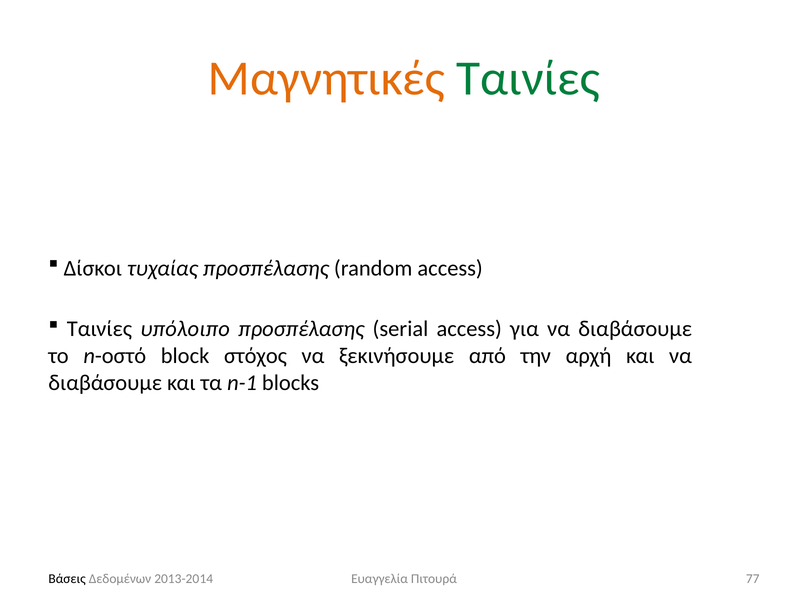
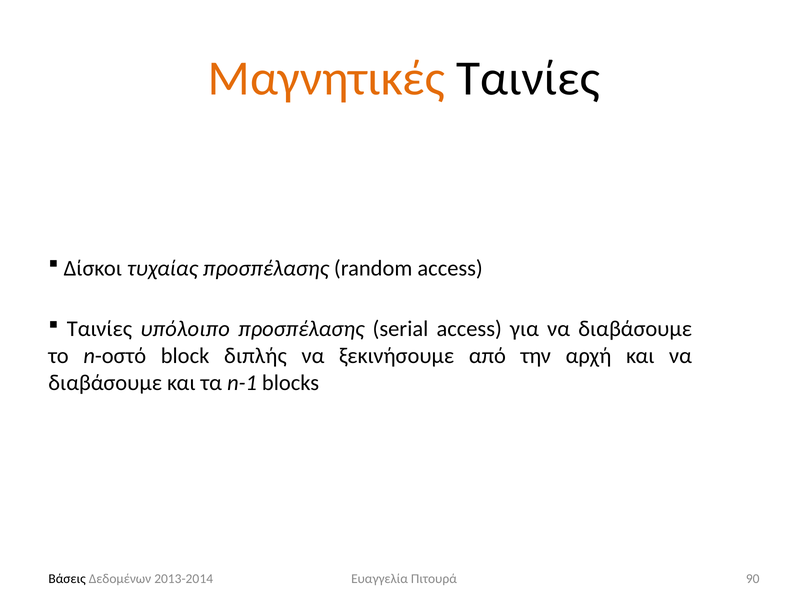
Ταινίες at (528, 78) colour: green -> black
στόχος: στόχος -> διπλής
77: 77 -> 90
